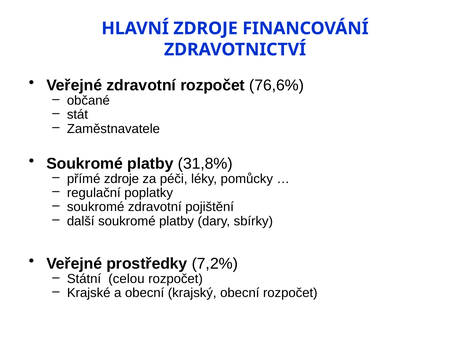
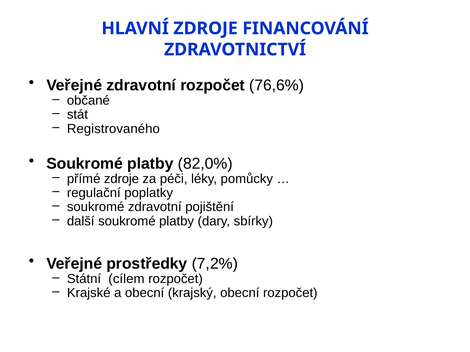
Zaměstnavatele: Zaměstnavatele -> Registrovaného
31,8%: 31,8% -> 82,0%
celou: celou -> cílem
